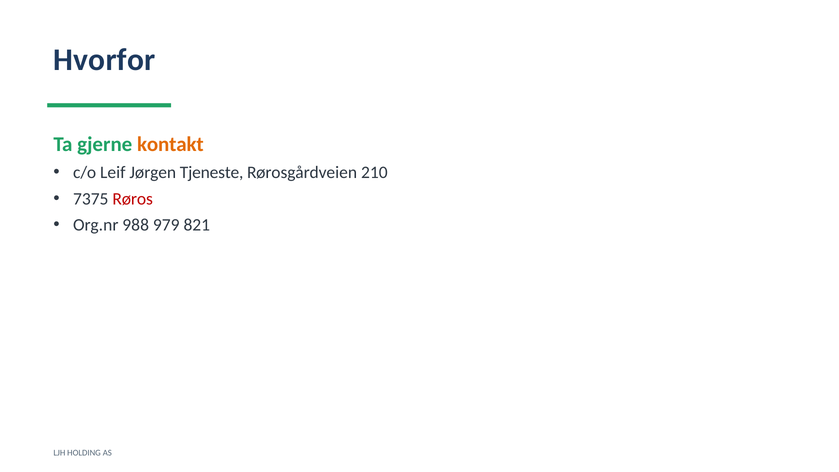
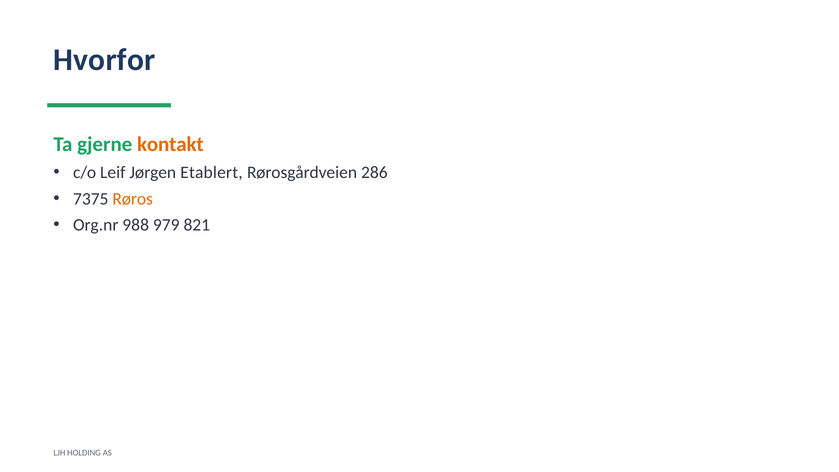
Tjeneste: Tjeneste -> Etablert
210: 210 -> 286
Røros colour: red -> orange
